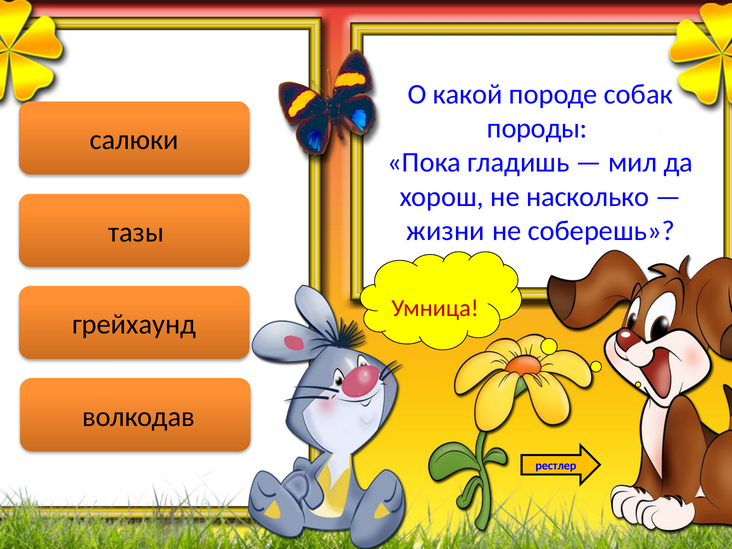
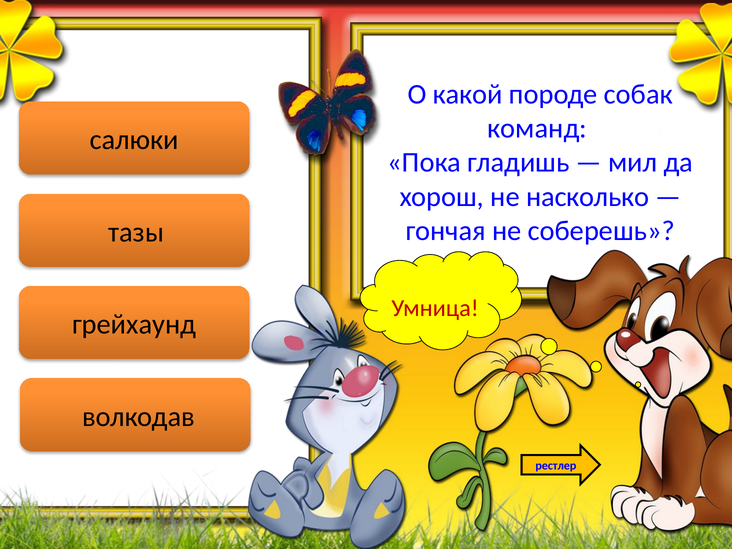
породы: породы -> команд
жизни: жизни -> гончая
